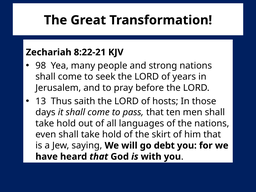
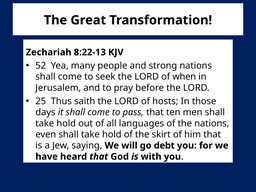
8:22-21: 8:22-21 -> 8:22-13
98: 98 -> 52
years: years -> when
13: 13 -> 25
